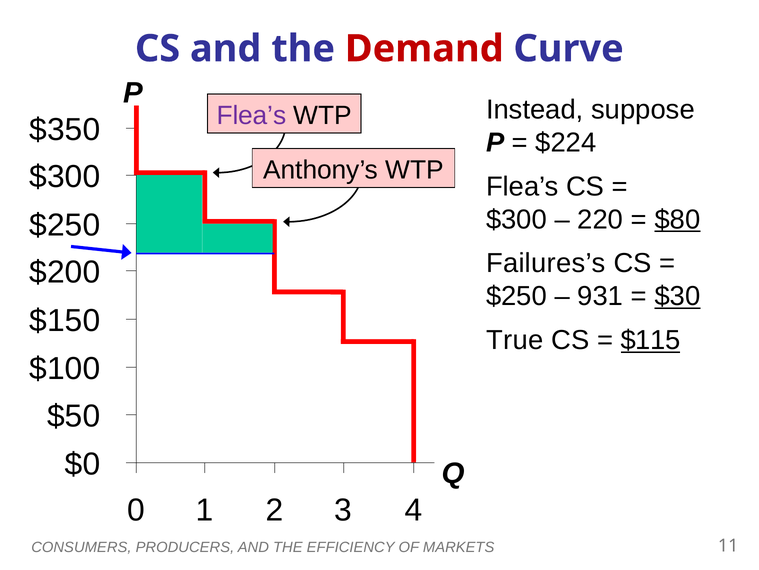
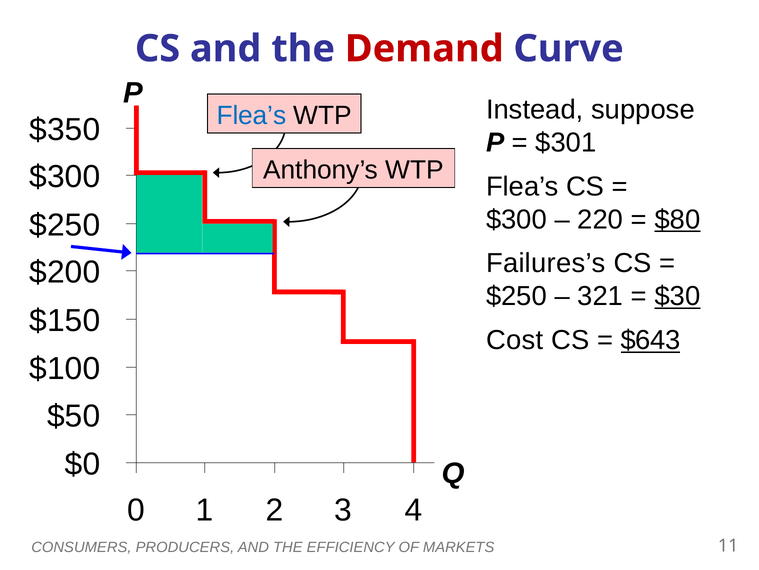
Flea’s at (252, 115) colour: purple -> blue
$224: $224 -> $301
931: 931 -> 321
True: True -> Cost
$115: $115 -> $643
